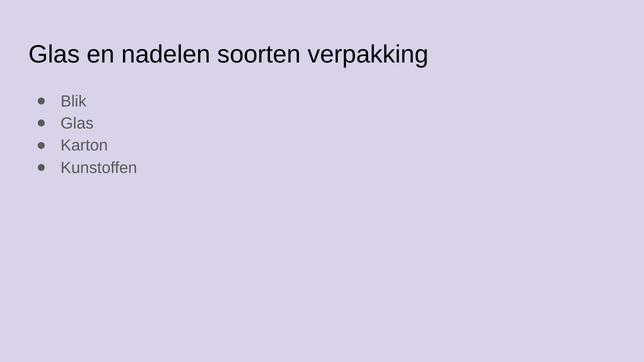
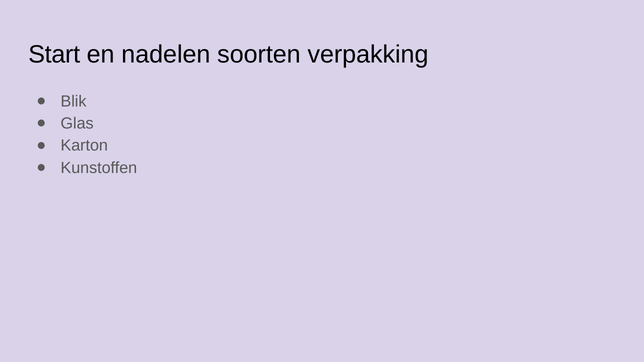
Glas at (54, 55): Glas -> Start
